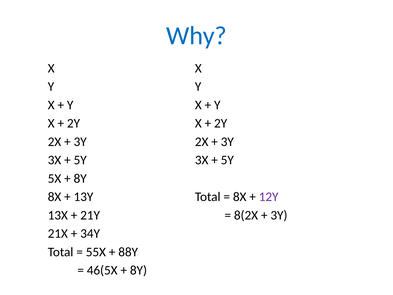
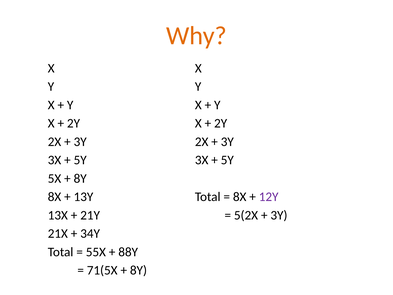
Why colour: blue -> orange
8(2X: 8(2X -> 5(2X
46(5X: 46(5X -> 71(5X
